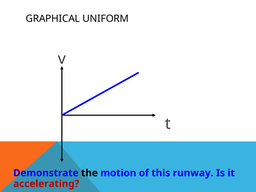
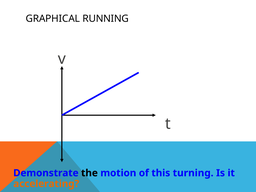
UNIFORM: UNIFORM -> RUNNING
runway: runway -> turning
accelerating colour: red -> orange
